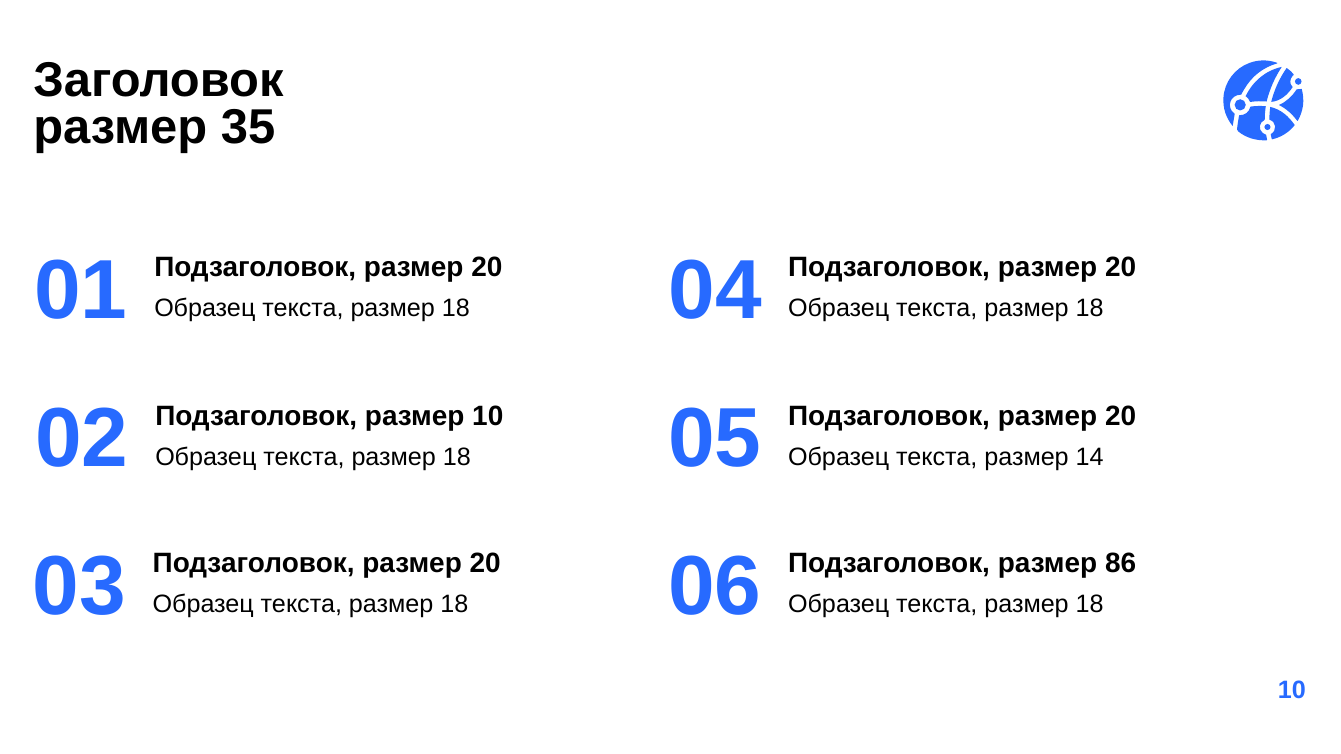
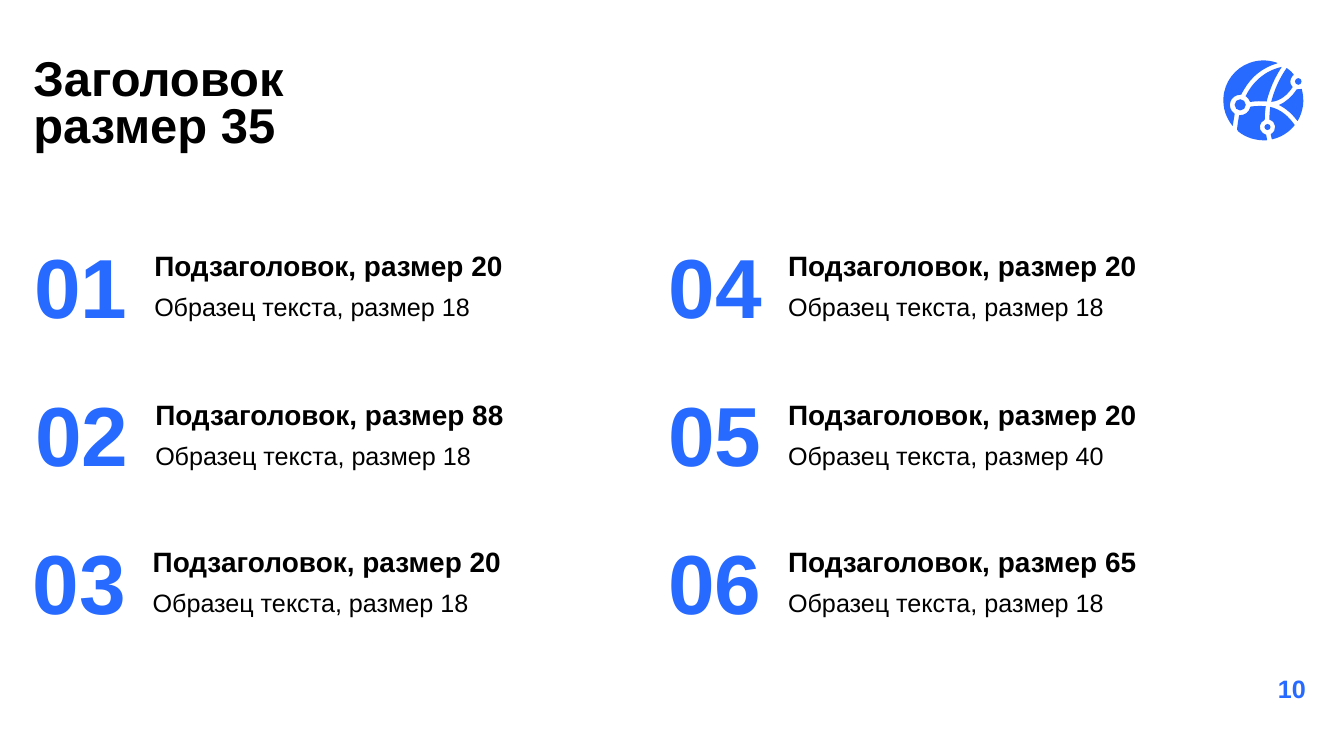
размер 10: 10 -> 88
14: 14 -> 40
86: 86 -> 65
